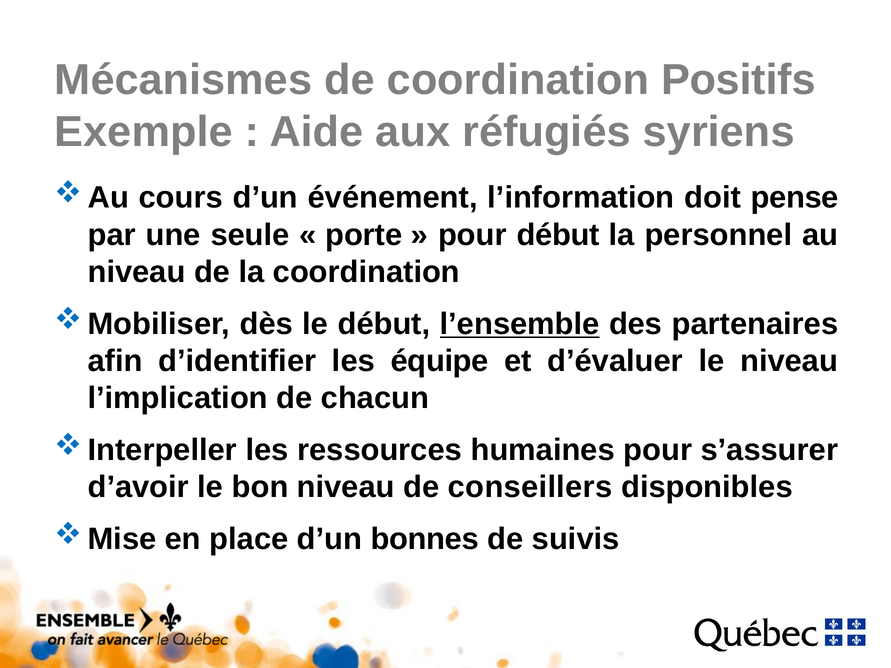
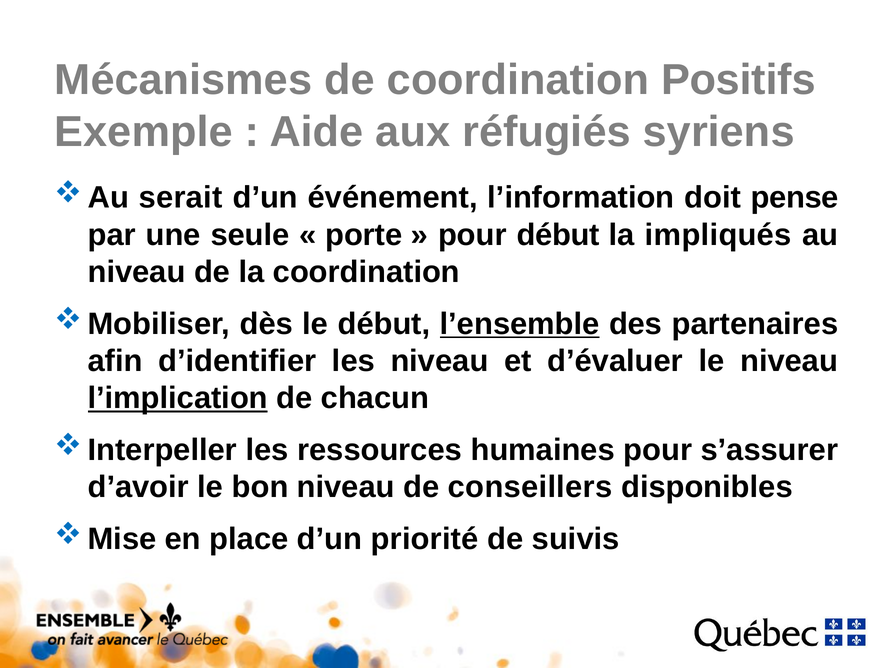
cours: cours -> serait
personnel: personnel -> impliqués
les équipe: équipe -> niveau
l’implication underline: none -> present
bonnes: bonnes -> priorité
